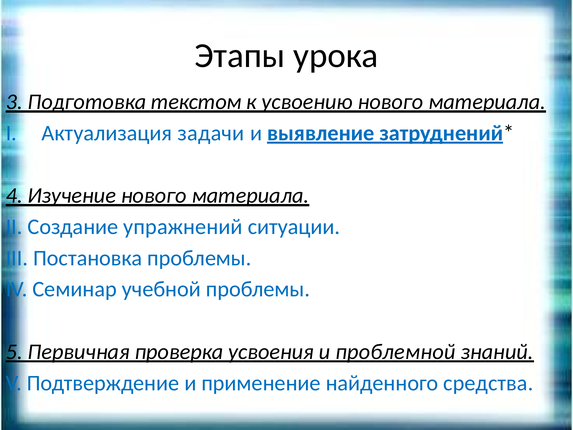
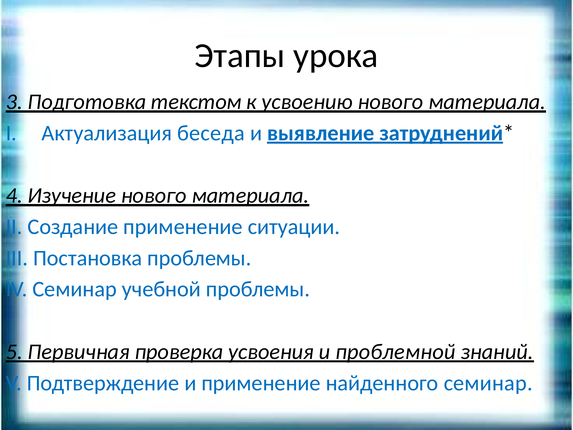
задачи: задачи -> беседа
Создание упражнений: упражнений -> применение
найденного средства: средства -> семинар
